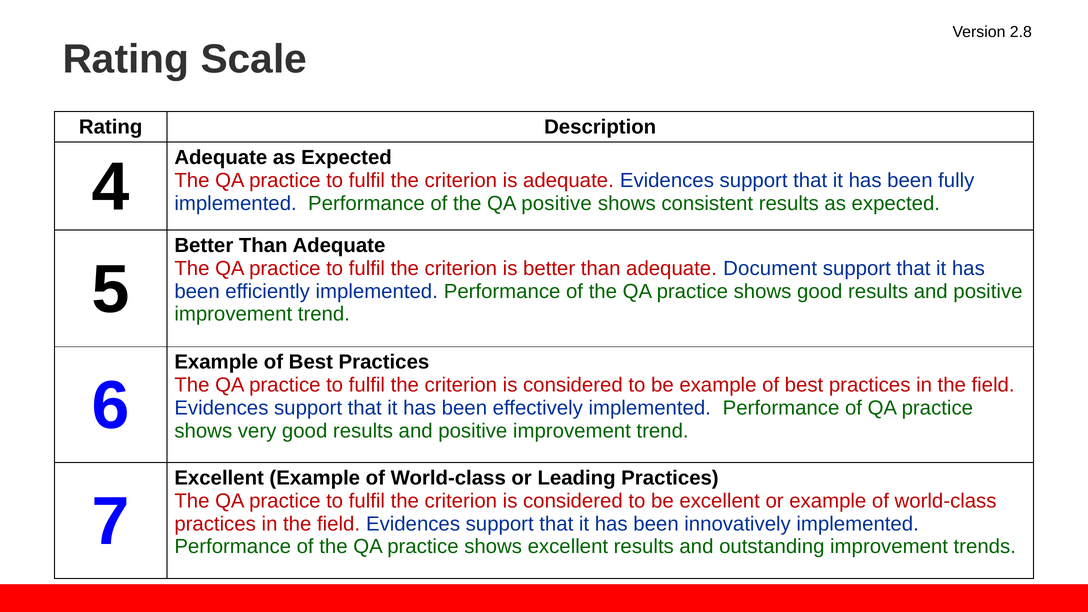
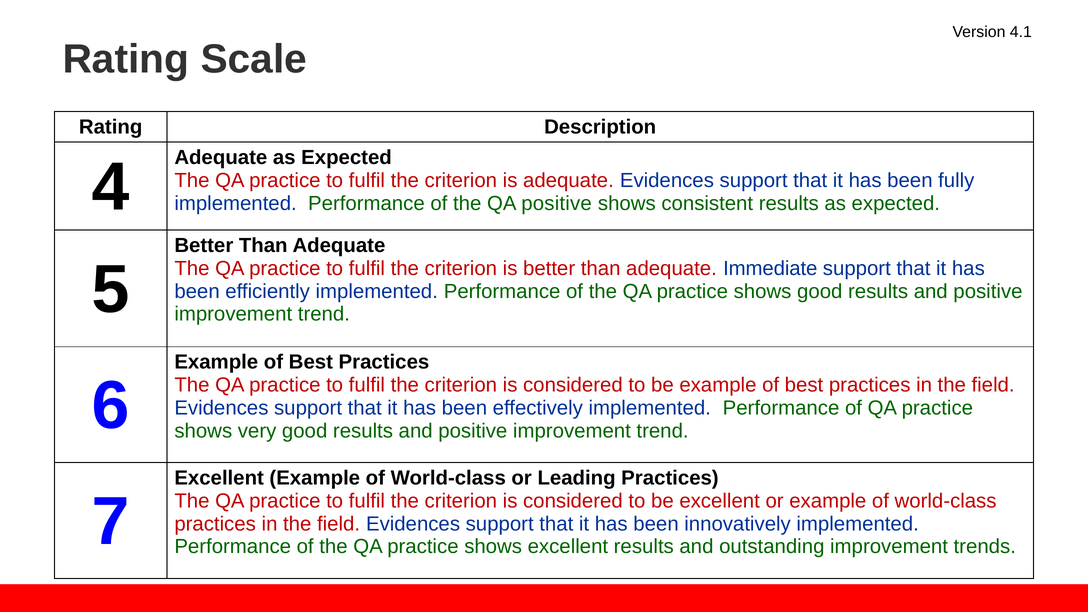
2.8: 2.8 -> 4.1
Document: Document -> Immediate
